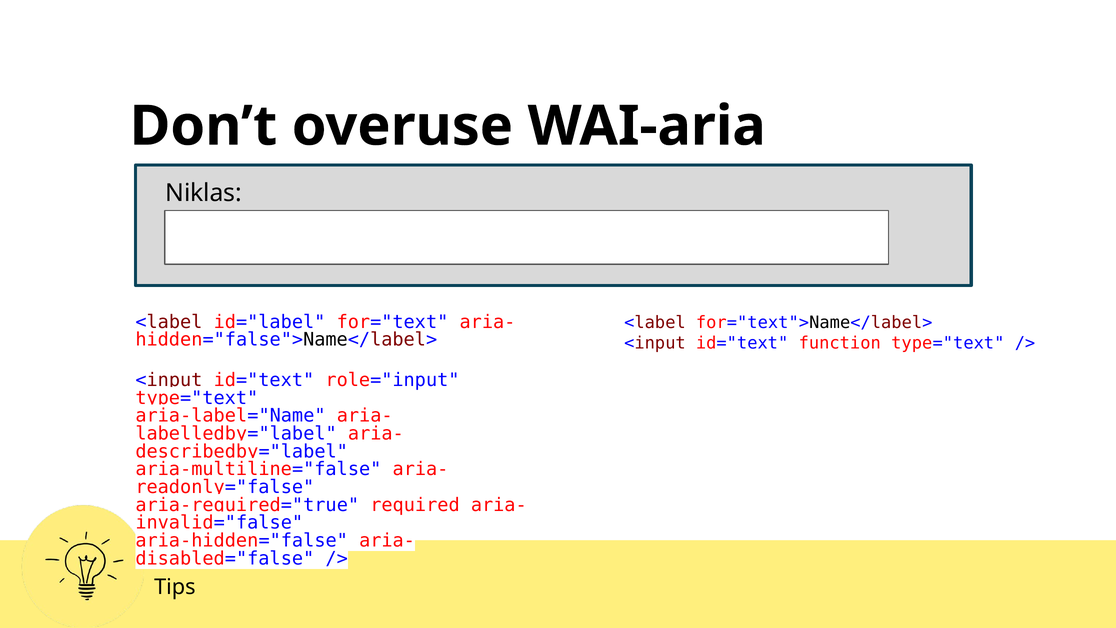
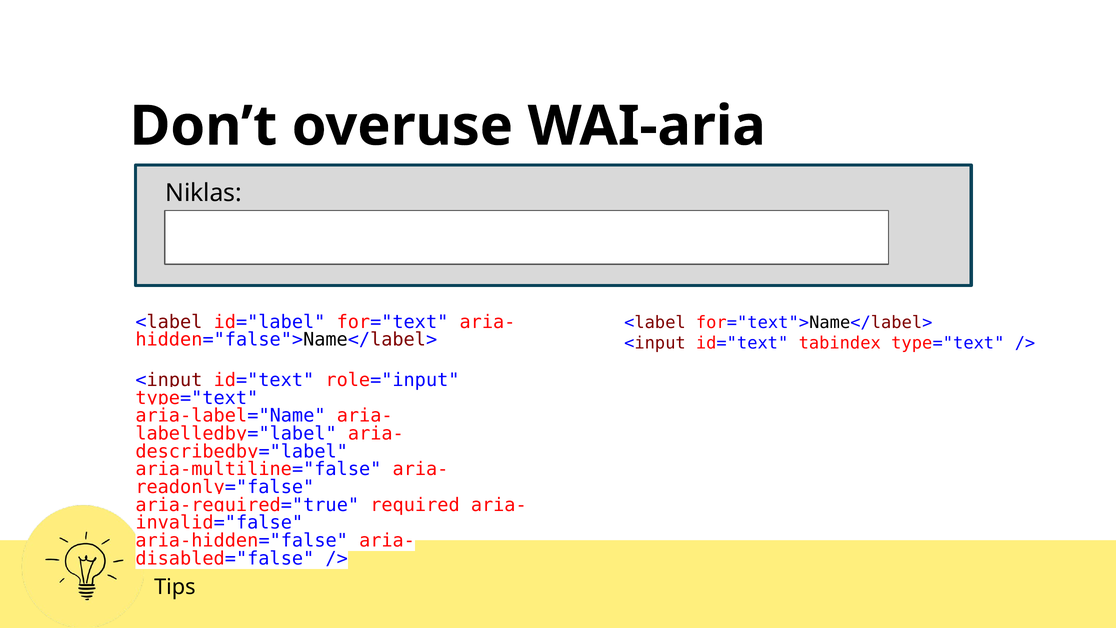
function: function -> tabindex
